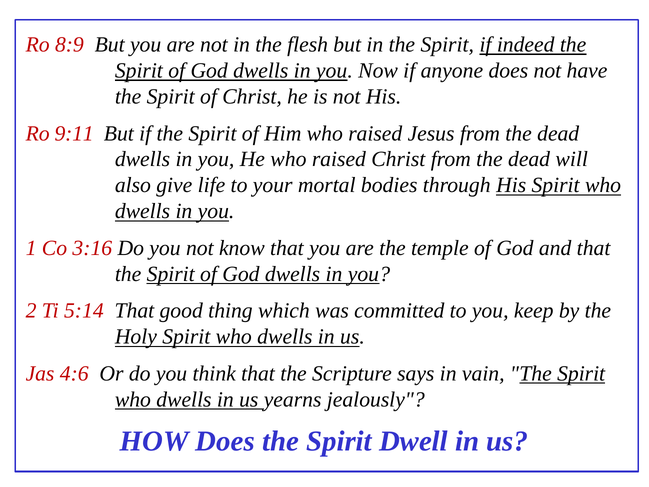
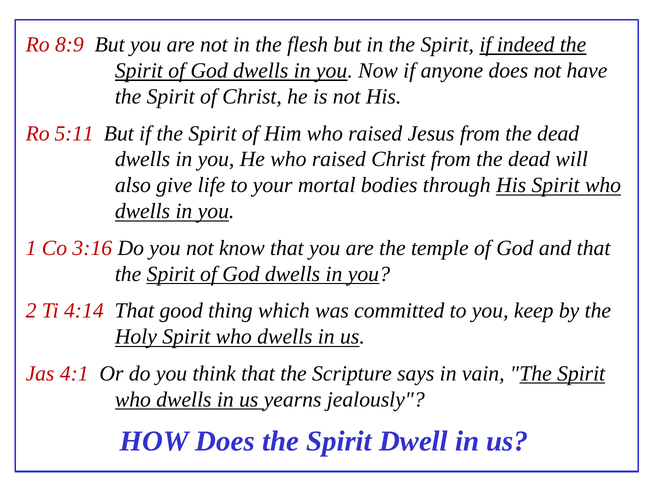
9:11: 9:11 -> 5:11
5:14: 5:14 -> 4:14
4:6: 4:6 -> 4:1
